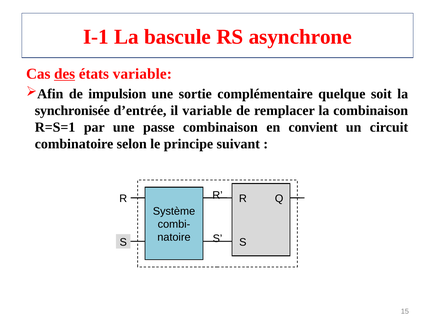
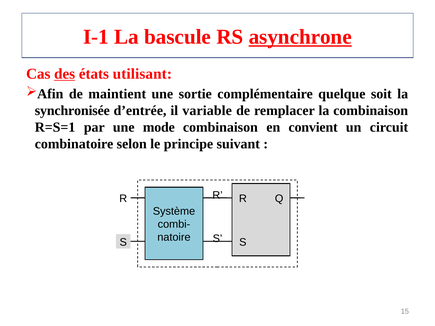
asynchrone underline: none -> present
états variable: variable -> utilisant
impulsion: impulsion -> maintient
passe: passe -> mode
